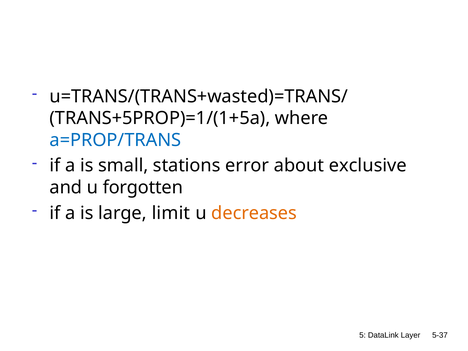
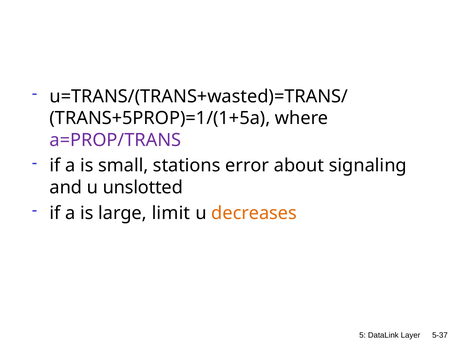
a=PROP/TRANS colour: blue -> purple
exclusive: exclusive -> signaling
forgotten: forgotten -> unslotted
